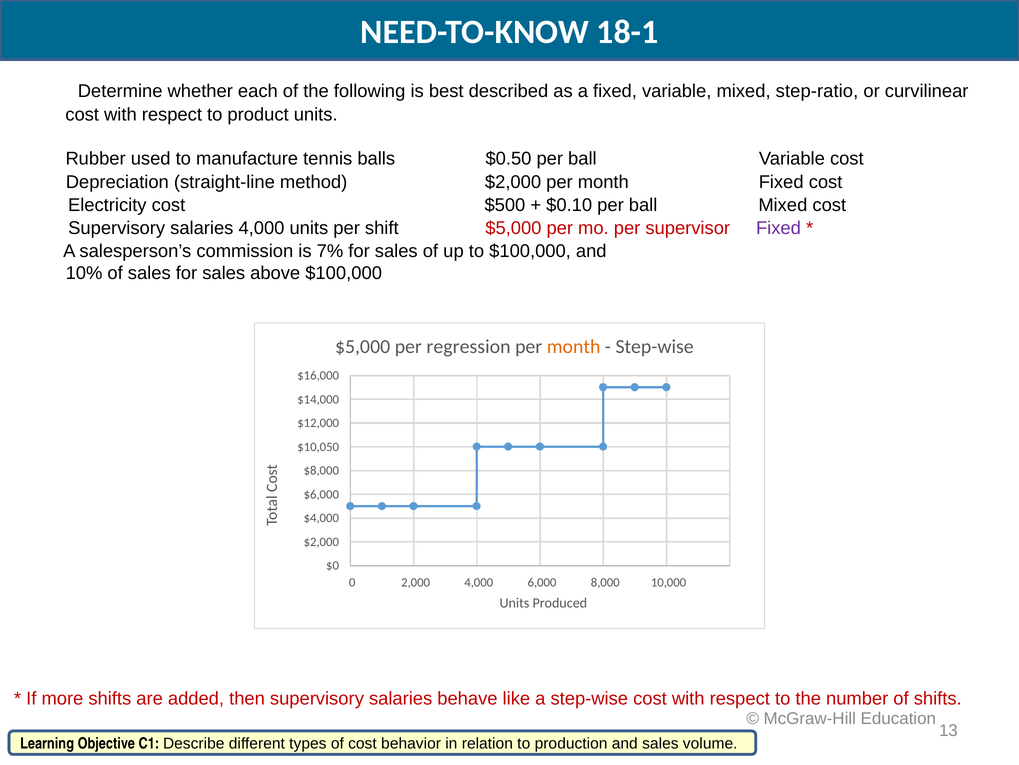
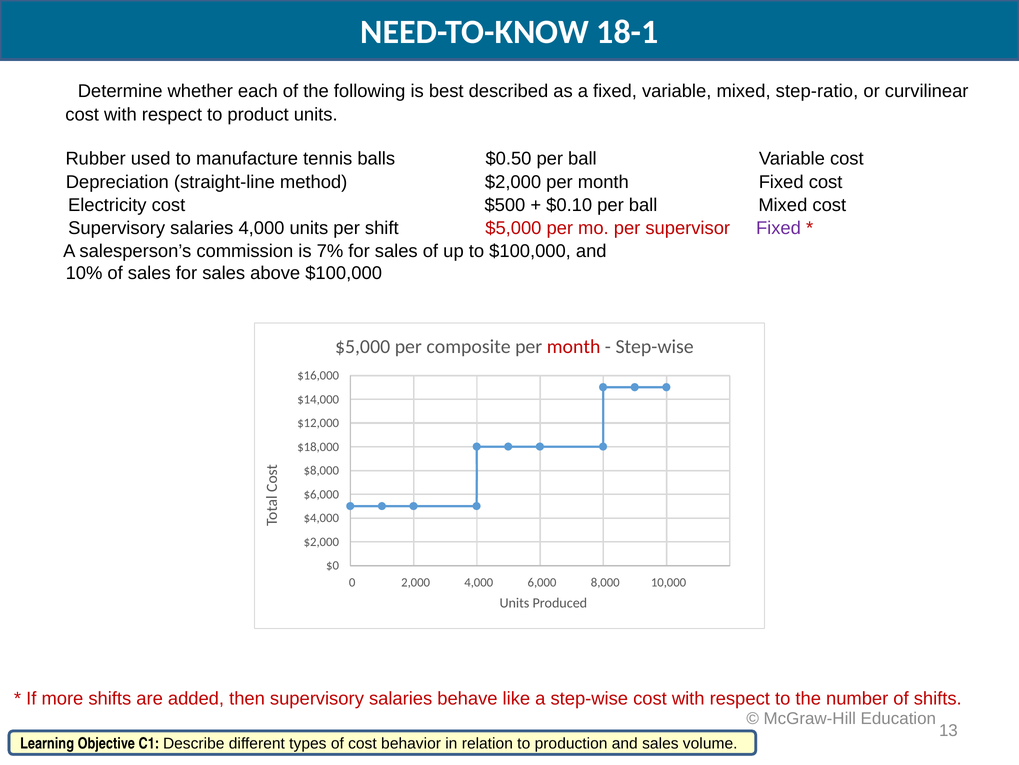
regression: regression -> composite
month at (574, 346) colour: orange -> red
$10,050: $10,050 -> $18,000
